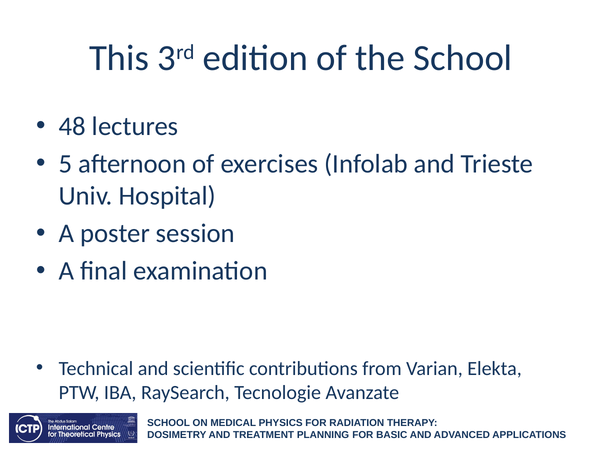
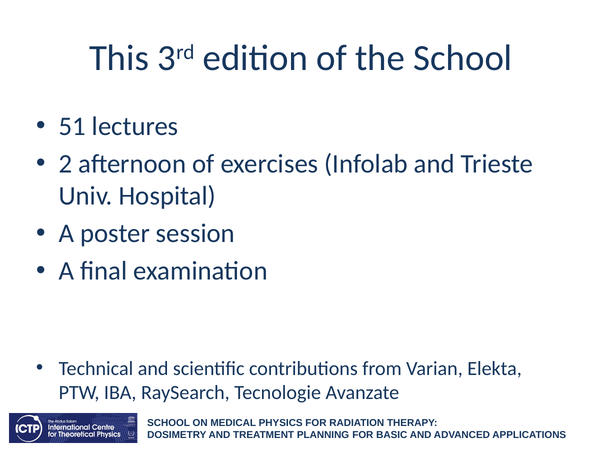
48: 48 -> 51
5: 5 -> 2
